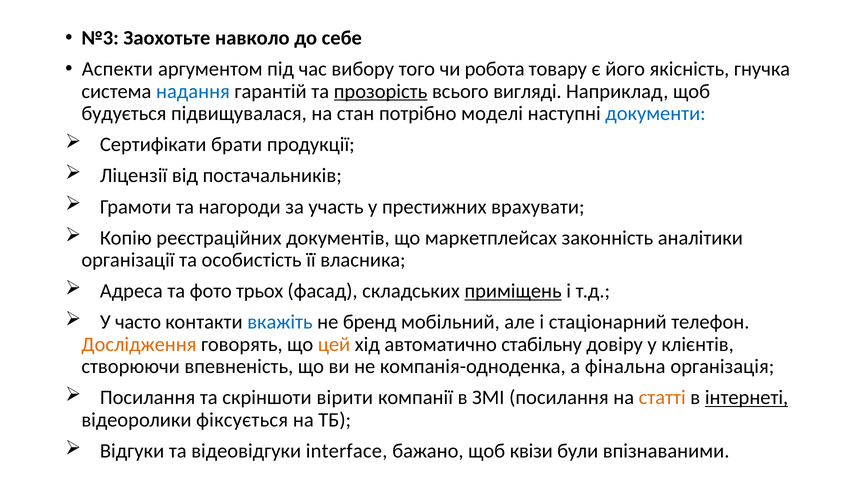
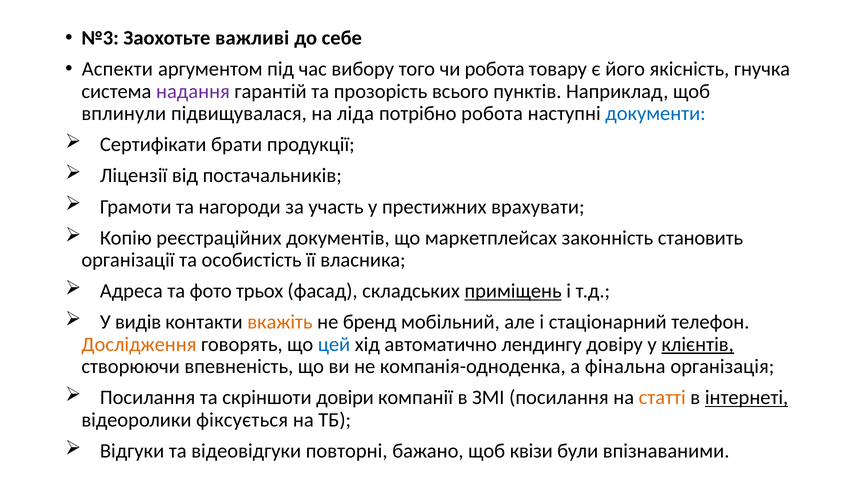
навколо: навколо -> важливі
надання colour: blue -> purple
прозорість underline: present -> none
вигляді: вигляді -> пунктів
будується: будується -> вплинули
стан: стан -> ліда
потрібно моделі: моделі -> робота
аналітики: аналітики -> становить
часто: часто -> видів
вкажіть colour: blue -> orange
цей colour: orange -> blue
стабільну: стабільну -> лендингу
клієнтів underline: none -> present
вірити: вірити -> довіри
interface: interface -> повторні
